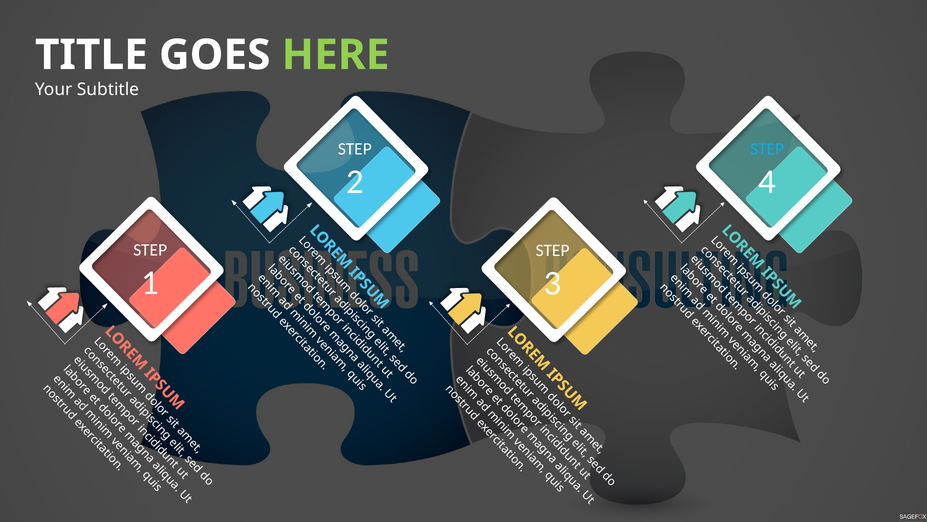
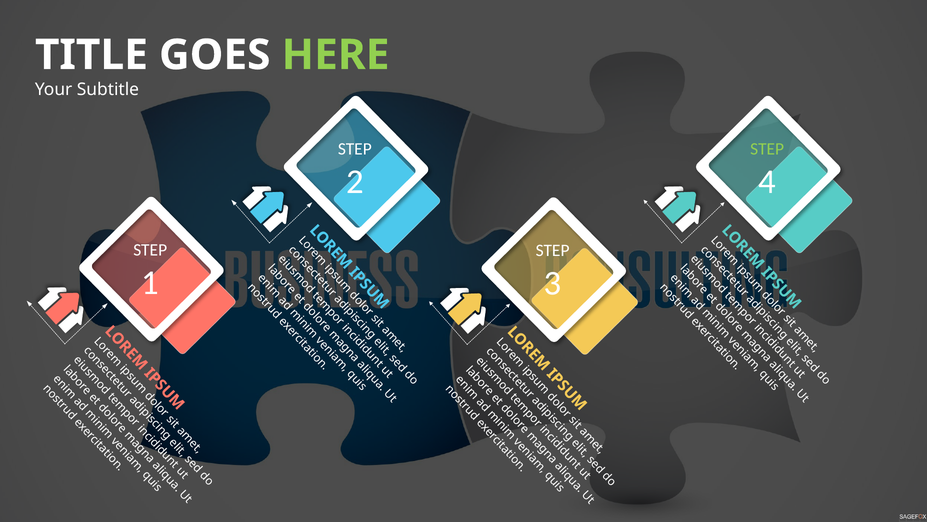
STEP at (767, 149) colour: light blue -> light green
